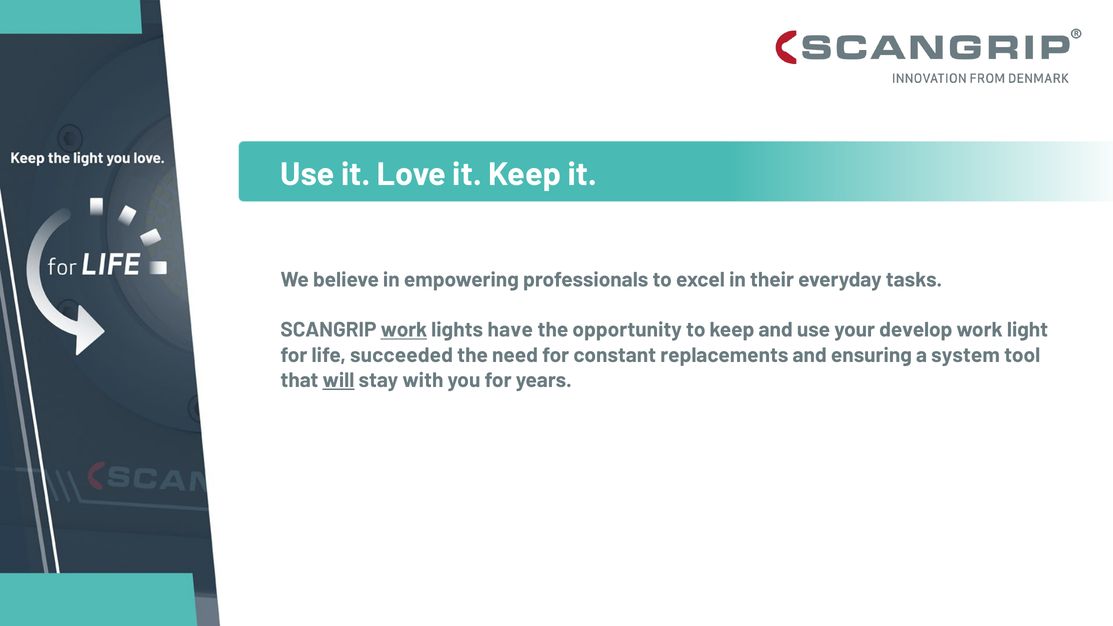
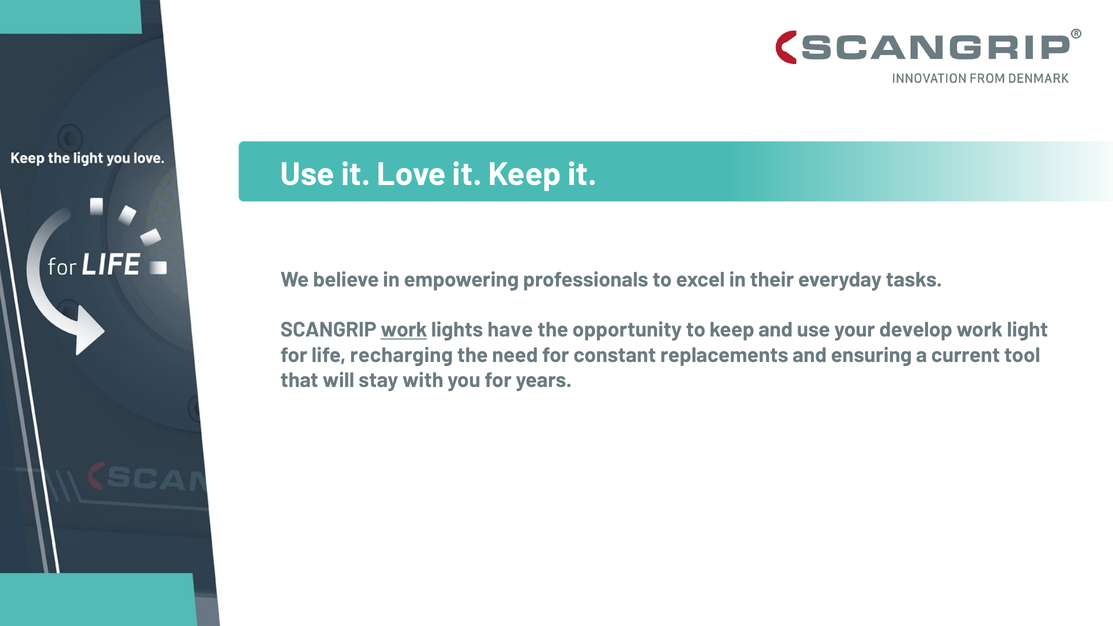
succeeded: succeeded -> recharging
system: system -> current
will underline: present -> none
